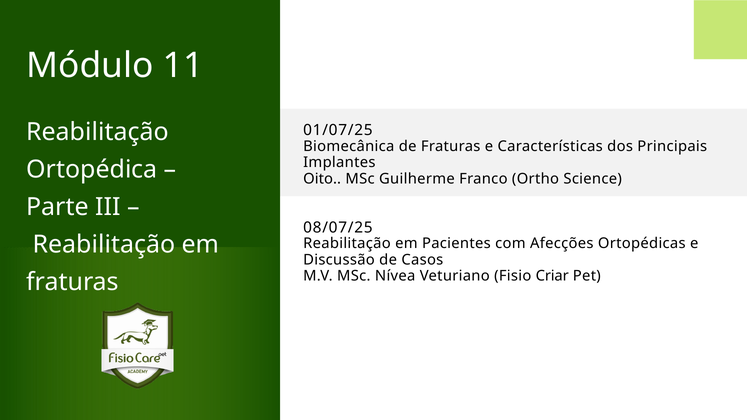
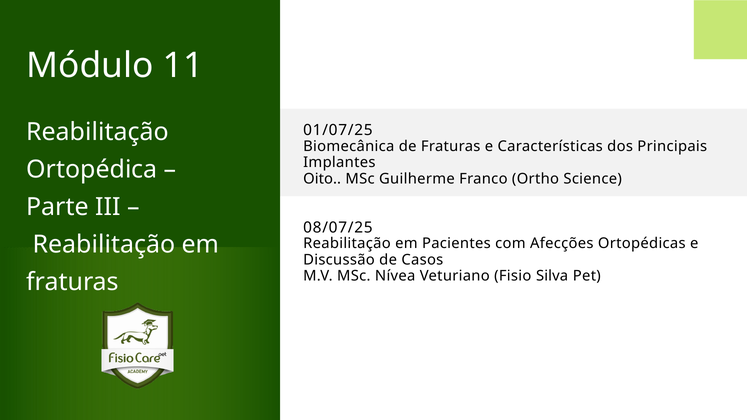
Criar: Criar -> Silva
